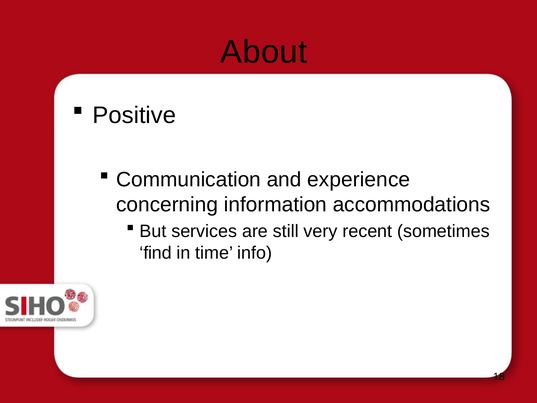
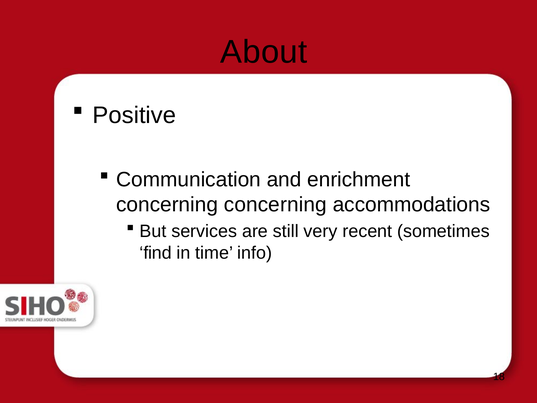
experience: experience -> enrichment
concerning information: information -> concerning
